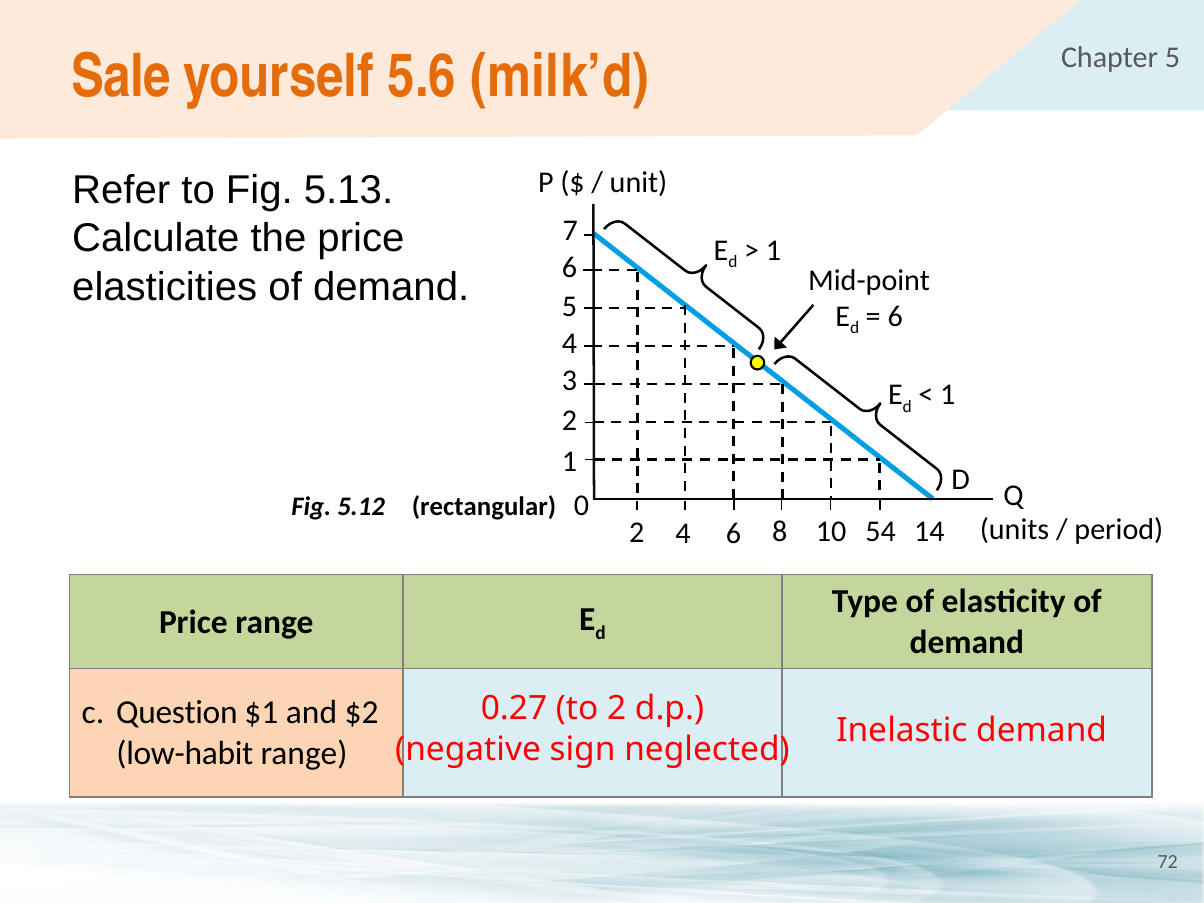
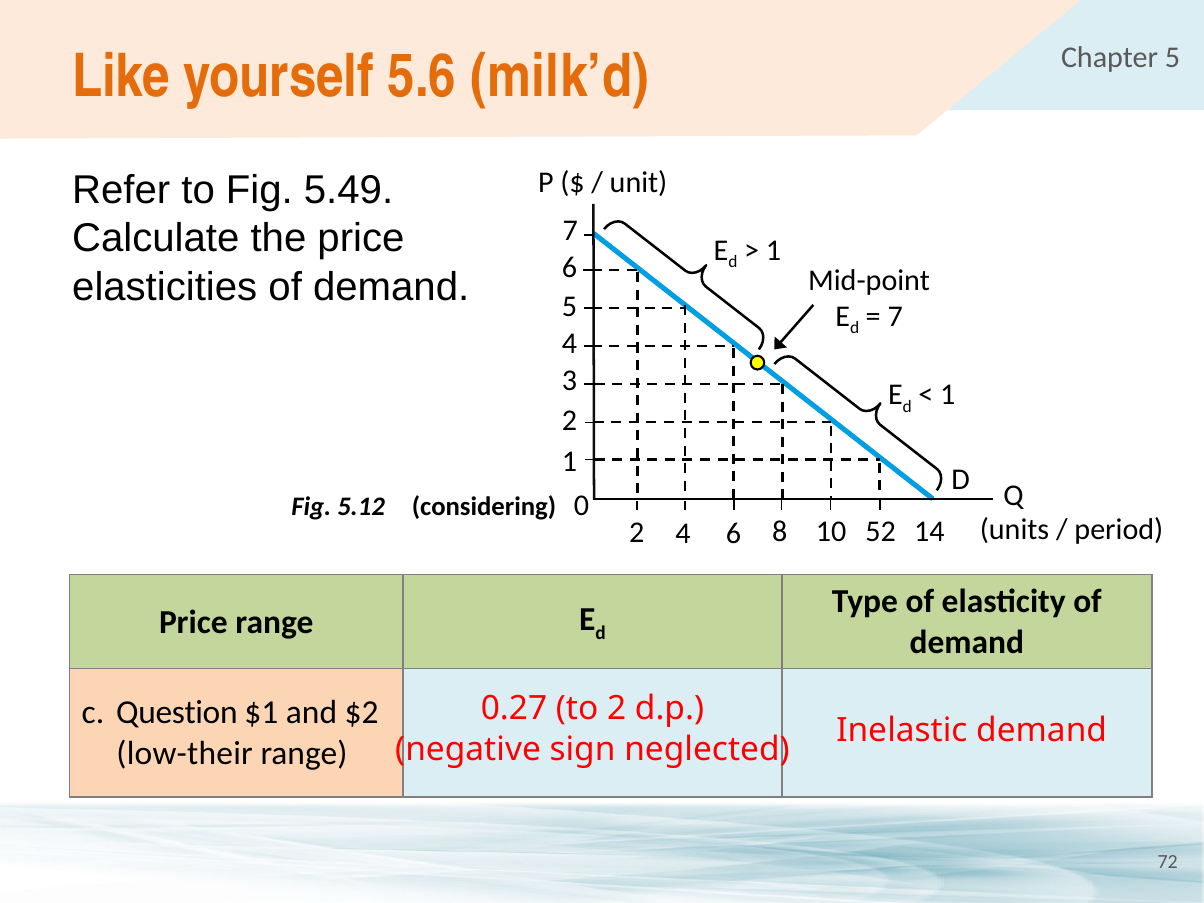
Sale: Sale -> Like
5.13: 5.13 -> 5.49
6 at (895, 317): 6 -> 7
rectangular: rectangular -> considering
54: 54 -> 52
low-habit: low-habit -> low-their
